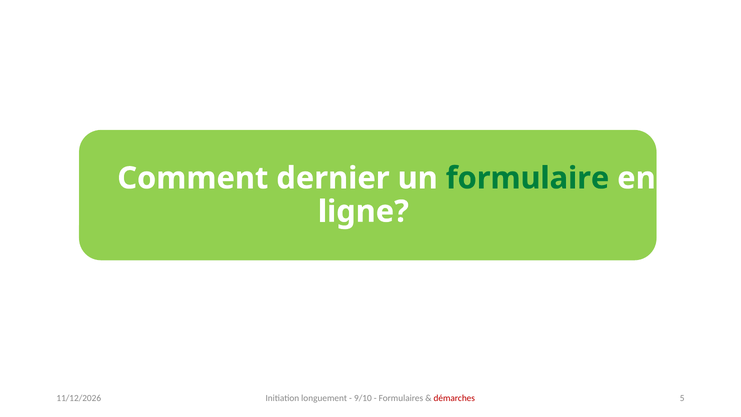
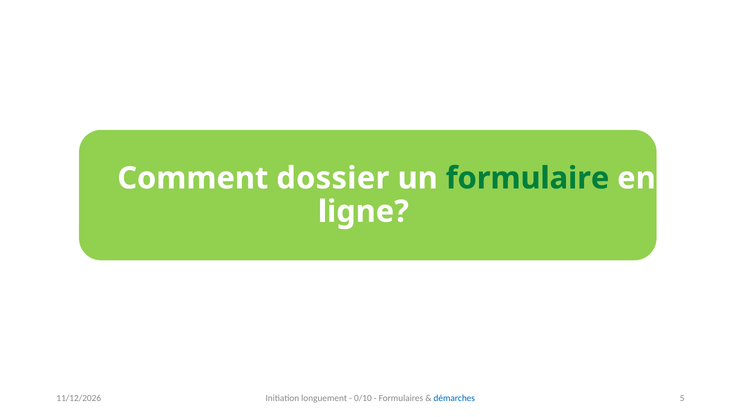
dernier: dernier -> dossier
9/10: 9/10 -> 0/10
démarches colour: red -> blue
